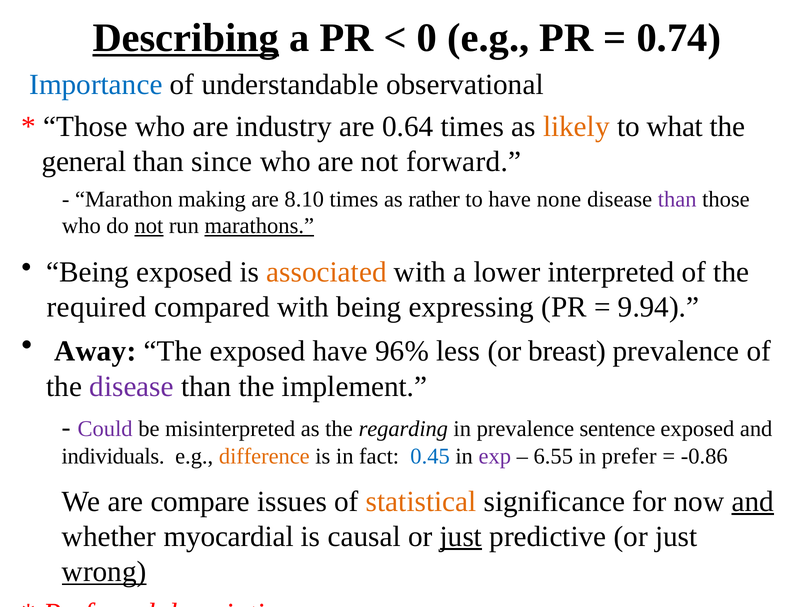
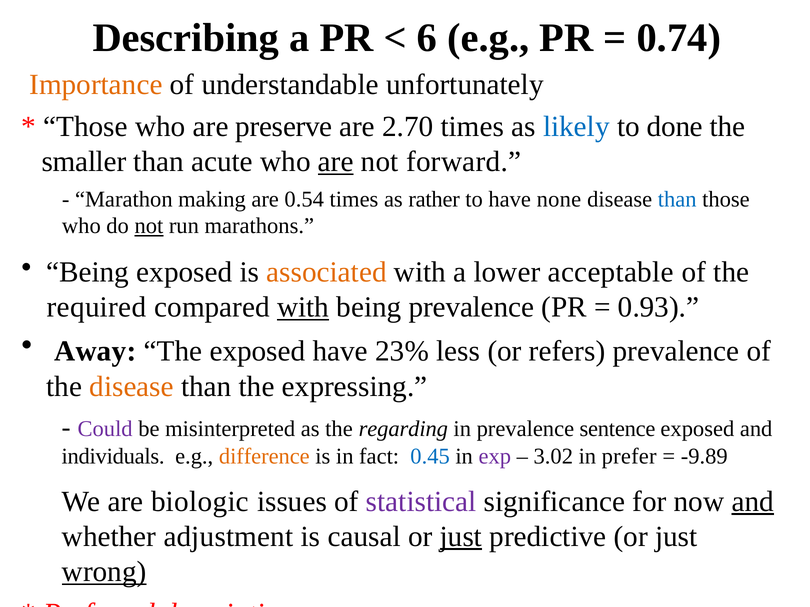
Describing underline: present -> none
0: 0 -> 6
Importance colour: blue -> orange
observational: observational -> unfortunately
industry: industry -> preserve
0.64: 0.64 -> 2.70
likely colour: orange -> blue
what: what -> done
general: general -> smaller
since: since -> acute
are at (336, 162) underline: none -> present
8.10: 8.10 -> 0.54
than at (677, 199) colour: purple -> blue
marathons underline: present -> none
interpreted: interpreted -> acceptable
with at (303, 307) underline: none -> present
being expressing: expressing -> prevalence
9.94: 9.94 -> 0.93
96%: 96% -> 23%
breast: breast -> refers
disease at (132, 387) colour: purple -> orange
implement: implement -> expressing
6.55: 6.55 -> 3.02
-0.86: -0.86 -> -9.89
compare: compare -> biologic
statistical colour: orange -> purple
myocardial: myocardial -> adjustment
